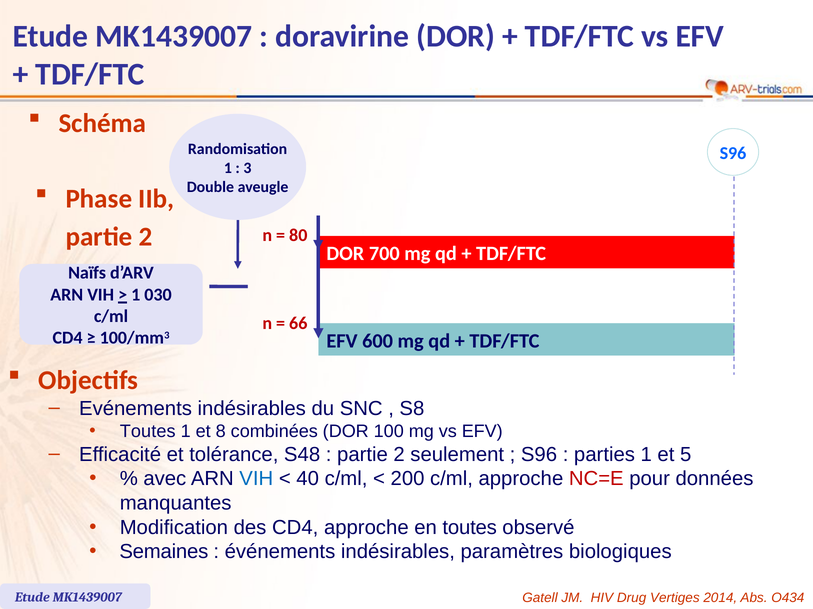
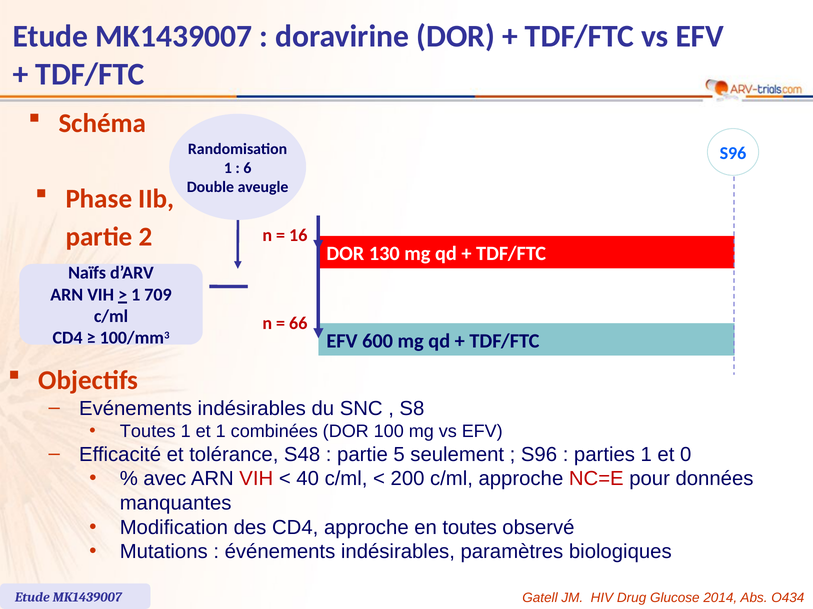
3: 3 -> 6
80: 80 -> 16
700: 700 -> 130
030: 030 -> 709
et 8: 8 -> 1
2 at (399, 455): 2 -> 5
5: 5 -> 0
VIH at (256, 479) colour: blue -> red
Semaines: Semaines -> Mutations
Vertiges: Vertiges -> Glucose
